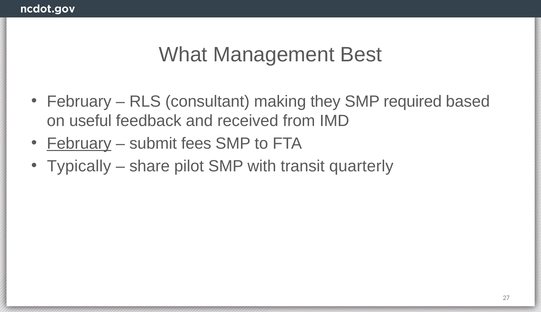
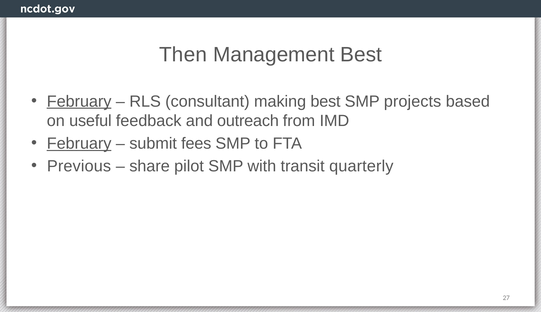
What: What -> Then
February at (79, 101) underline: none -> present
making they: they -> best
required: required -> projects
received: received -> outreach
Typically: Typically -> Previous
